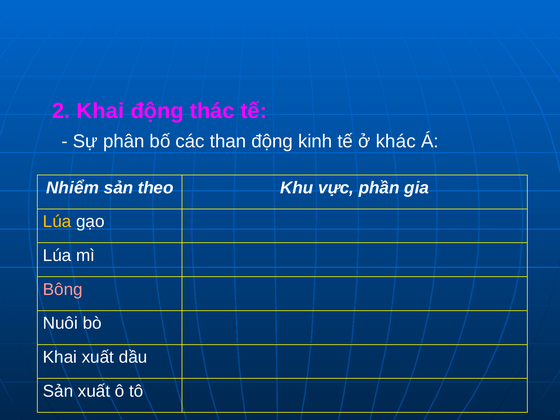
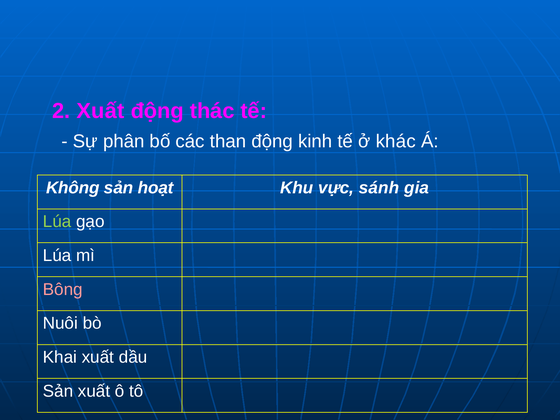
2 Khai: Khai -> Xuất
Nhiểm: Nhiểm -> Không
theo: theo -> hoạt
phần: phần -> sánh
Lúa at (57, 222) colour: yellow -> light green
